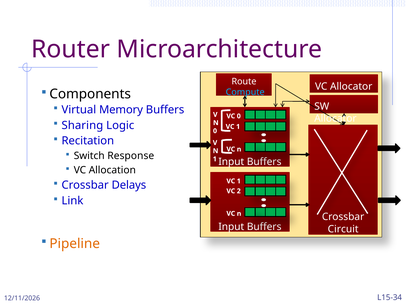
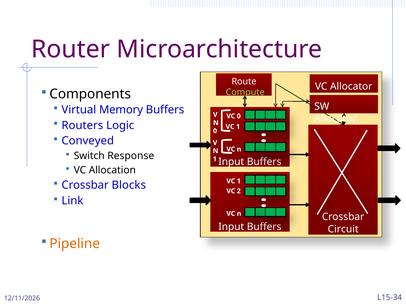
Compute colour: light blue -> light green
Sharing: Sharing -> Routers
Recitation: Recitation -> Conveyed
Delays: Delays -> Blocks
